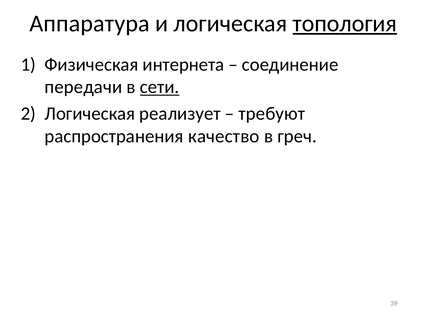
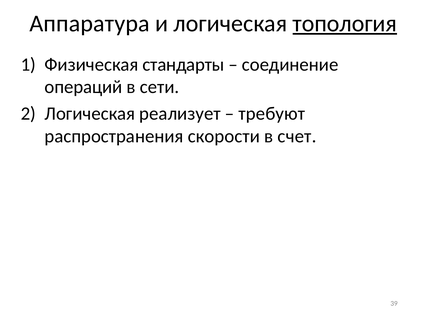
интернета: интернета -> стандарты
передачи: передачи -> операций
сети underline: present -> none
качество: качество -> скорости
греч: греч -> счет
